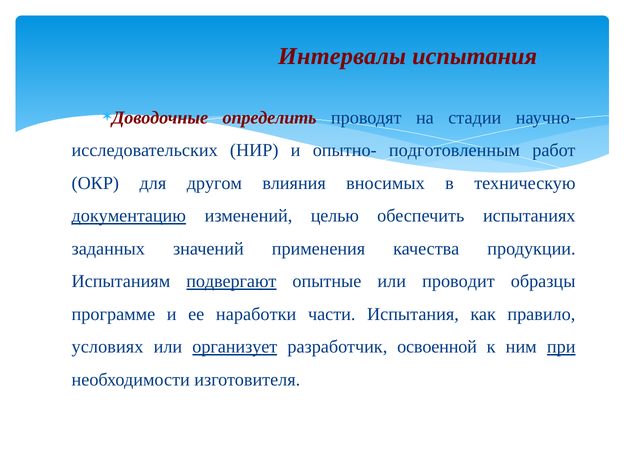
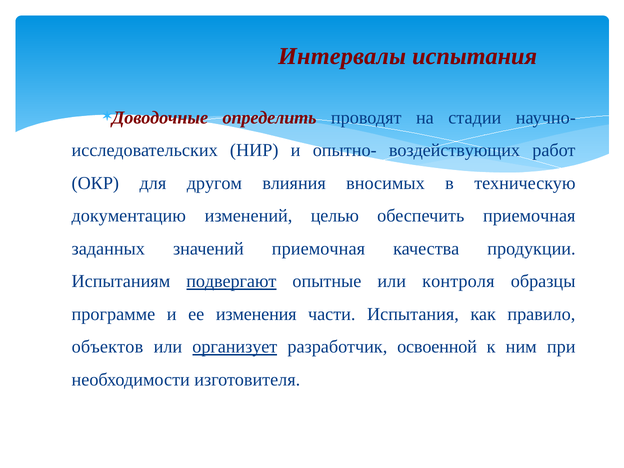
подготовленным: подготовленным -> воздействующих
документацию underline: present -> none
обеспечить испытаниях: испытаниях -> приемочная
значений применения: применения -> приемочная
проводит: проводит -> контроля
наработки: наработки -> изменения
условиях: условиях -> объектов
при underline: present -> none
